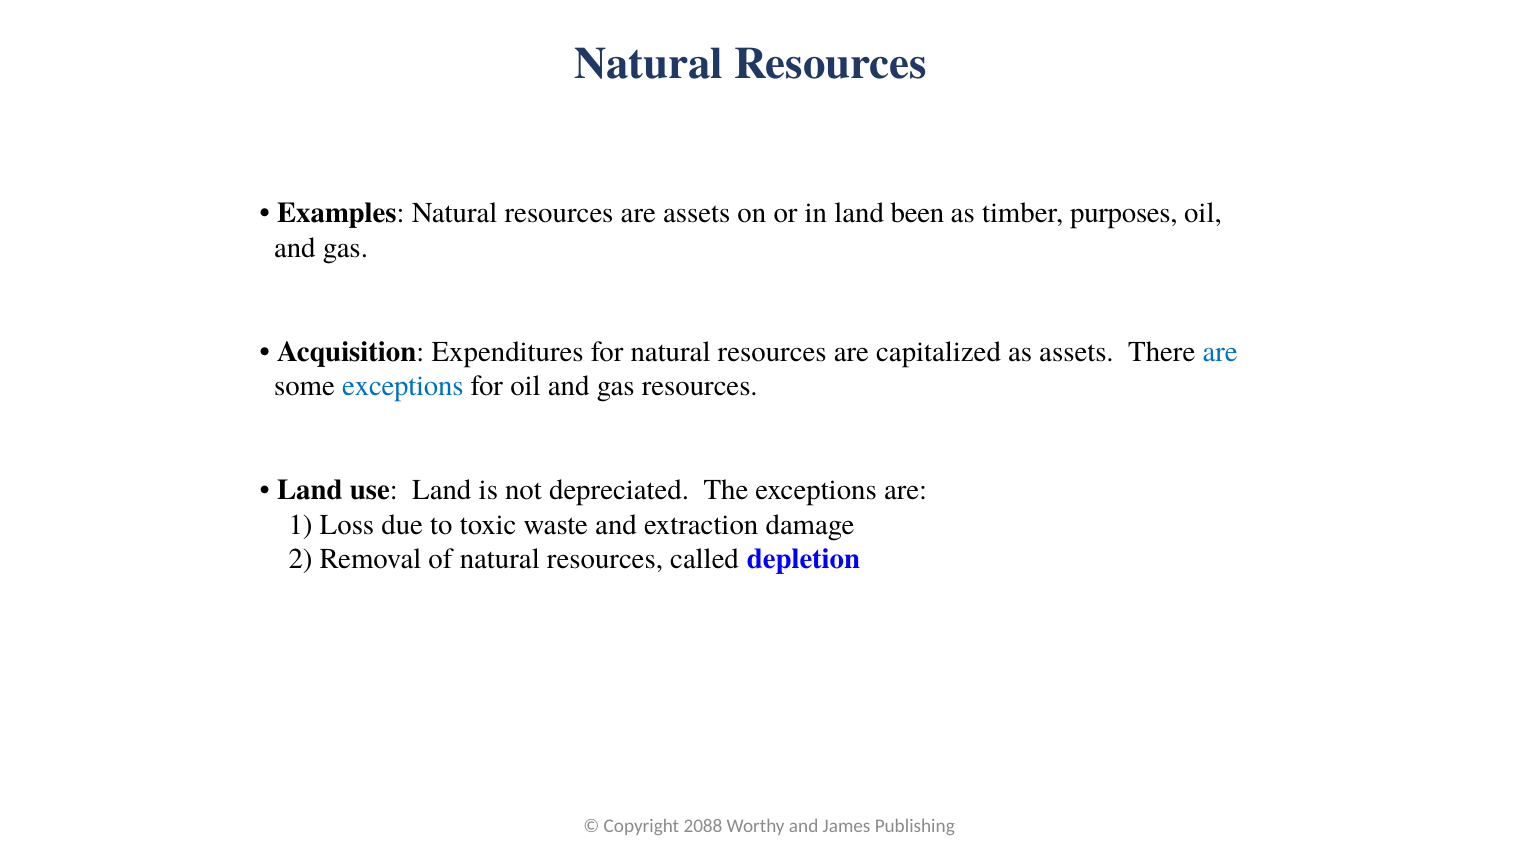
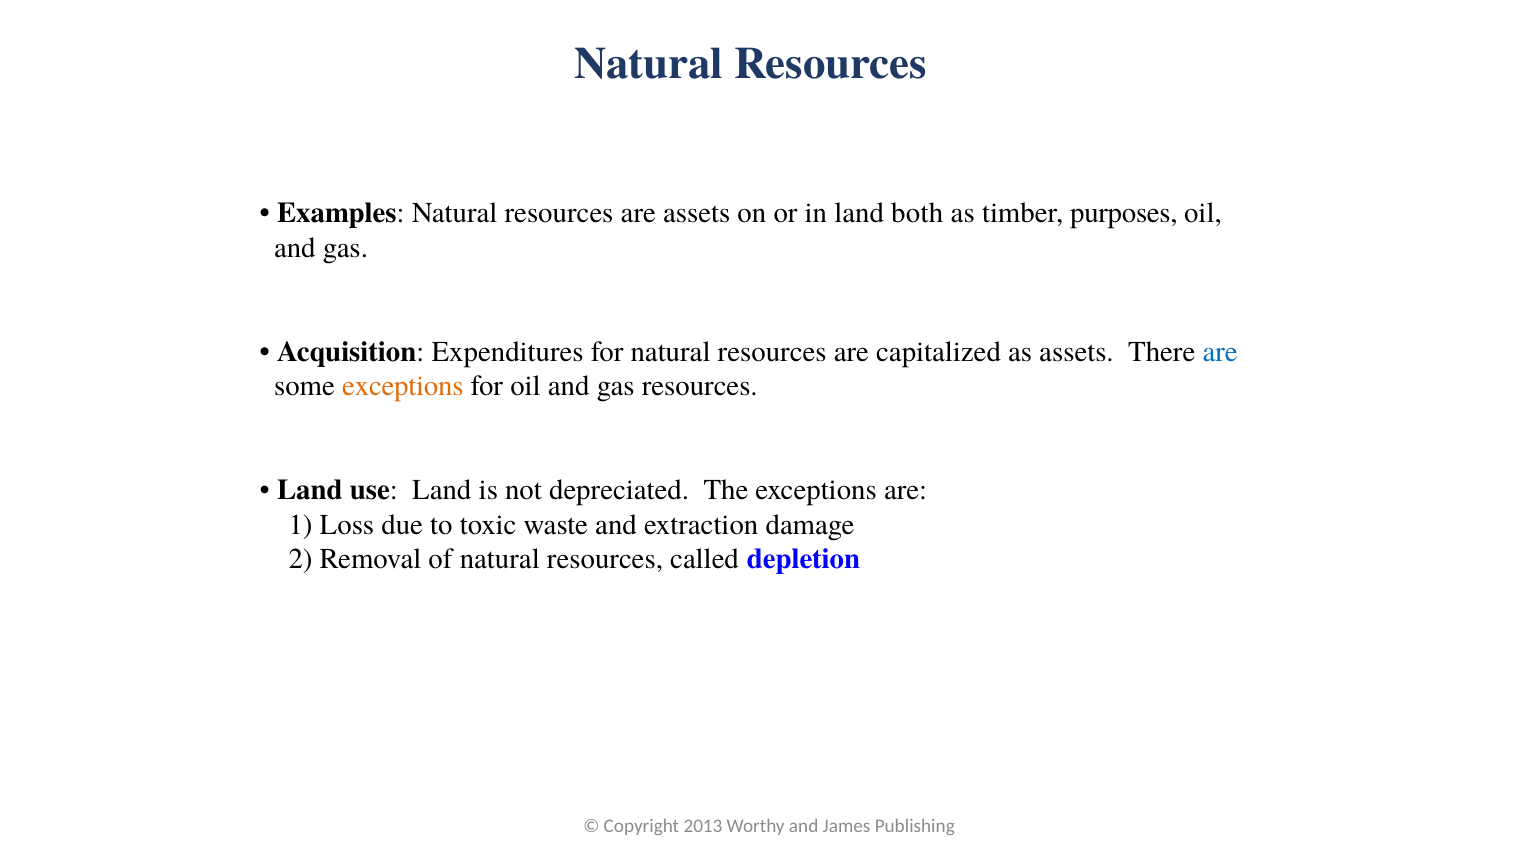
been: been -> both
exceptions at (403, 387) colour: blue -> orange
2088: 2088 -> 2013
